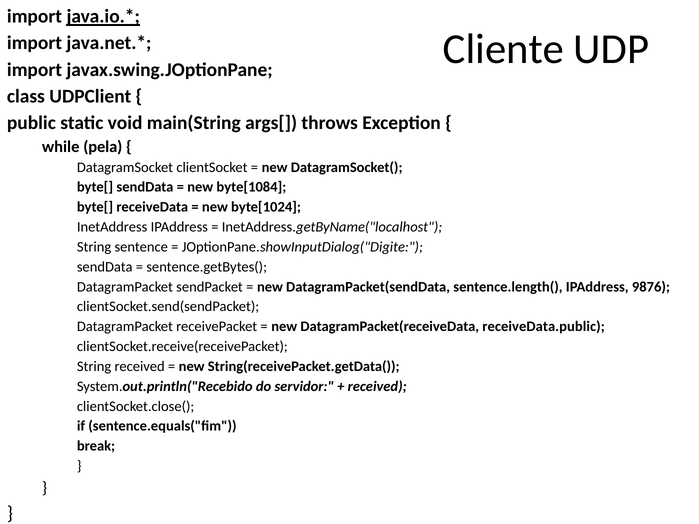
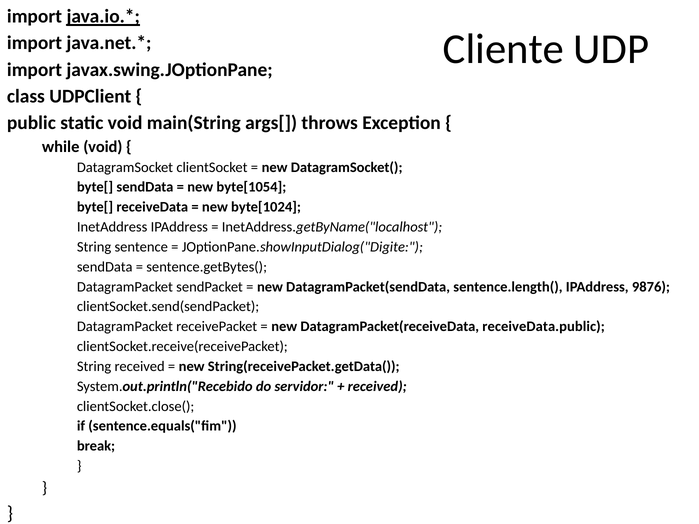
while pela: pela -> void
byte[1084: byte[1084 -> byte[1054
